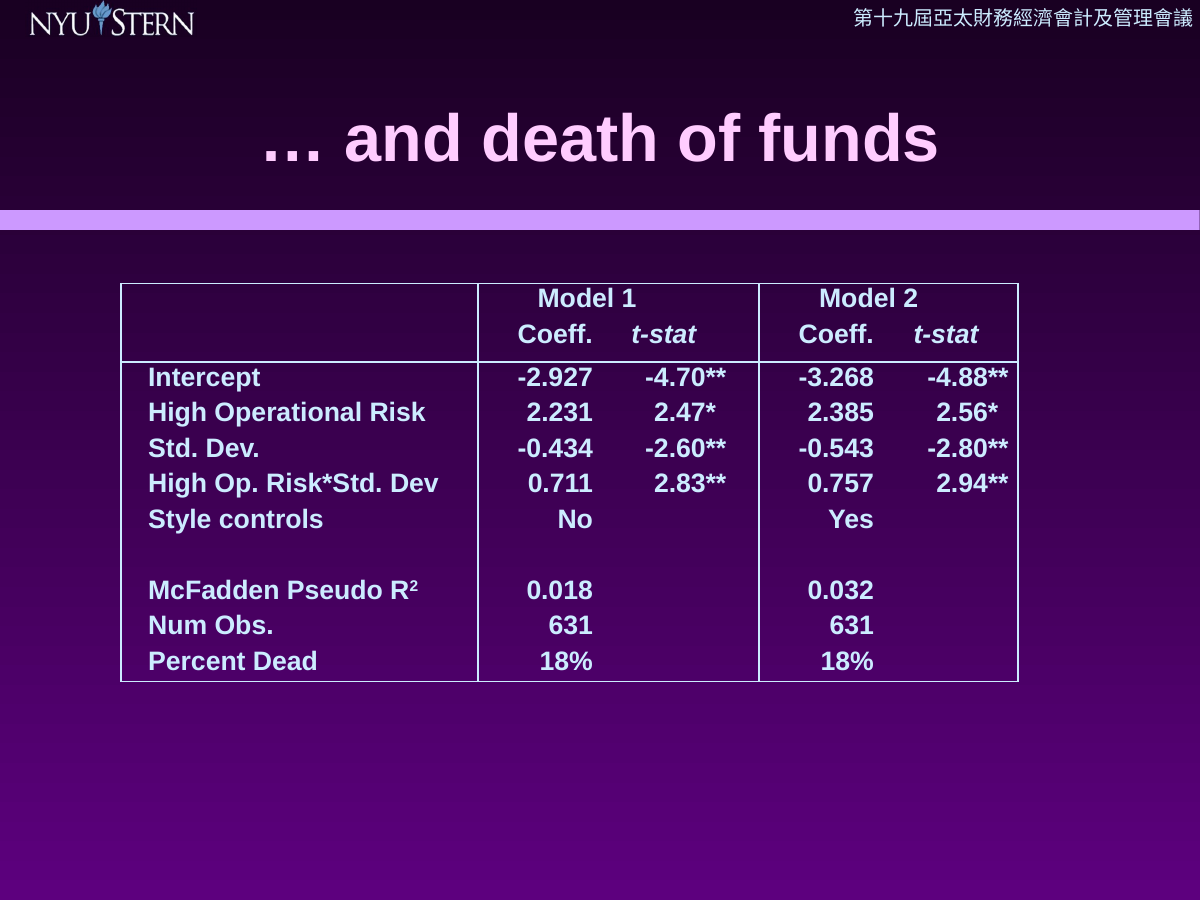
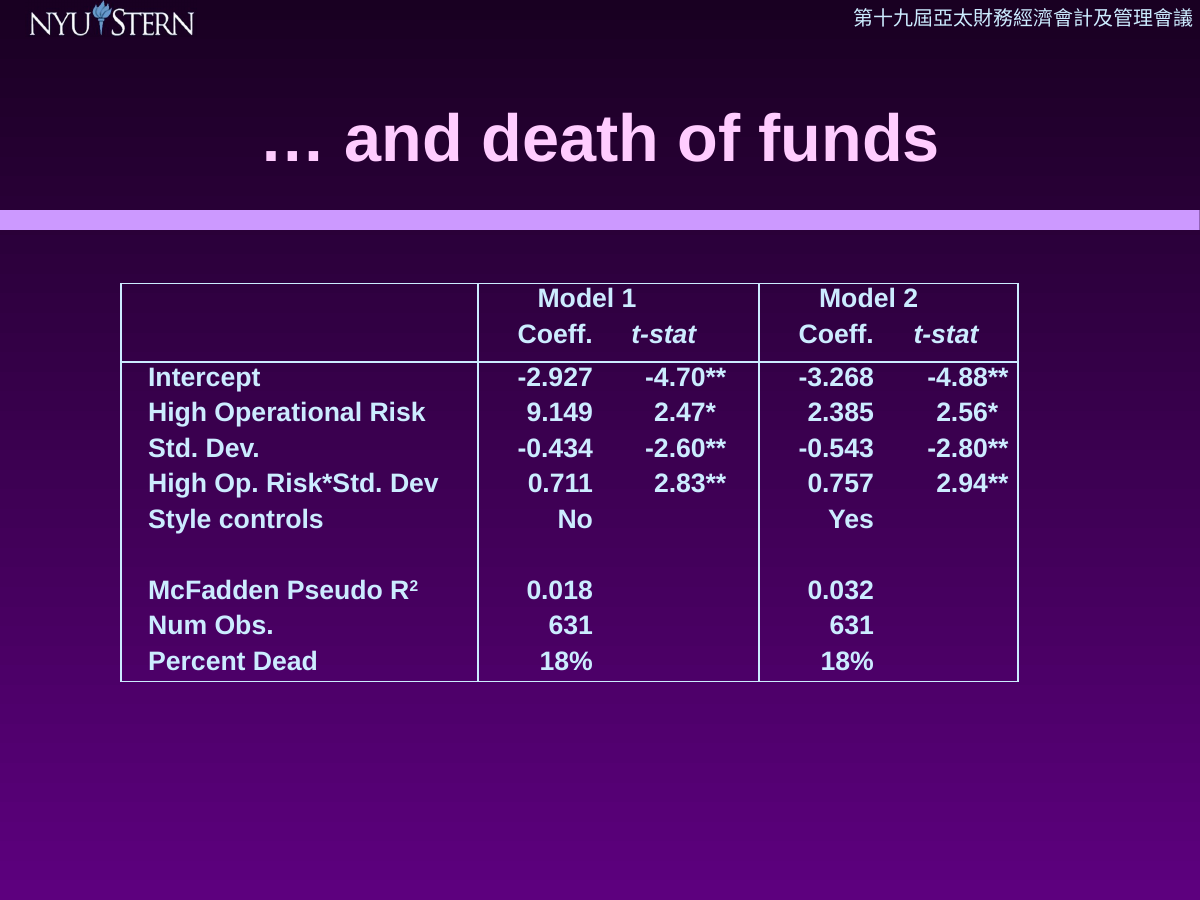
2.231: 2.231 -> 9.149
